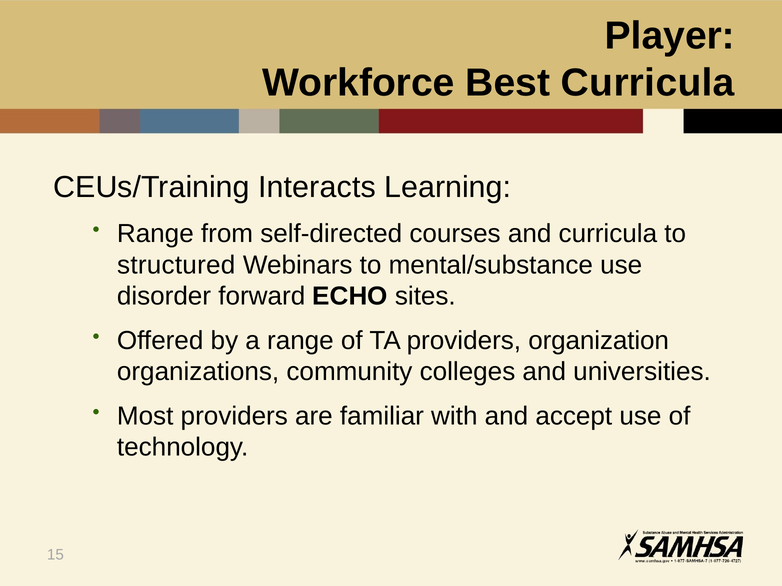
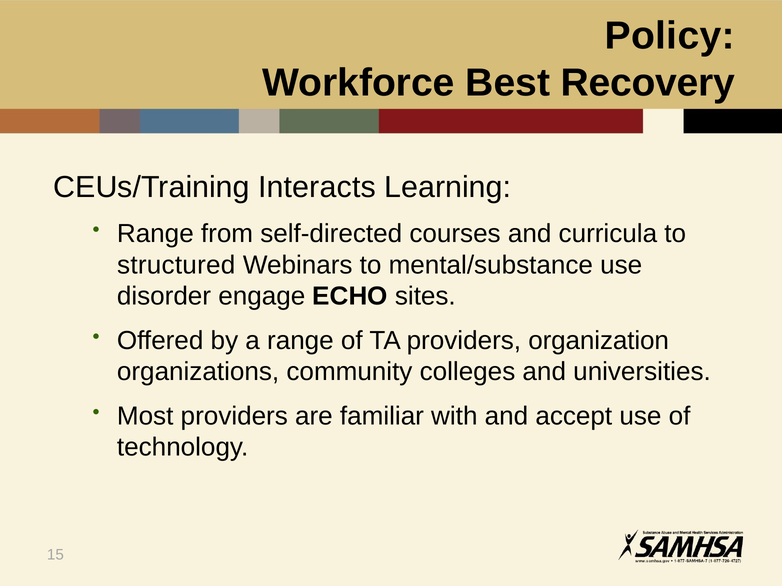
Player: Player -> Policy
Best Curricula: Curricula -> Recovery
forward: forward -> engage
